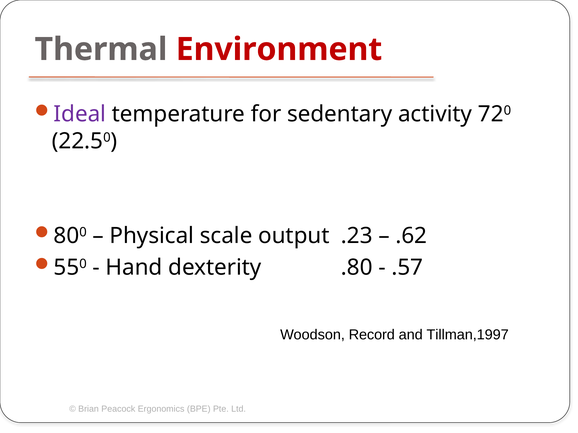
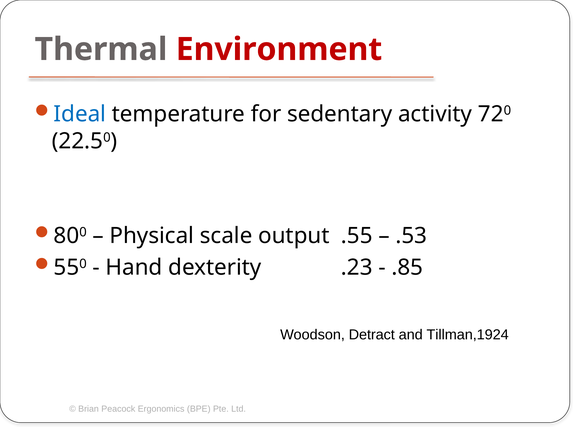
Ideal colour: purple -> blue
.23: .23 -> .55
.62: .62 -> .53
.80: .80 -> .23
.57: .57 -> .85
Record: Record -> Detract
Tillman,1997: Tillman,1997 -> Tillman,1924
